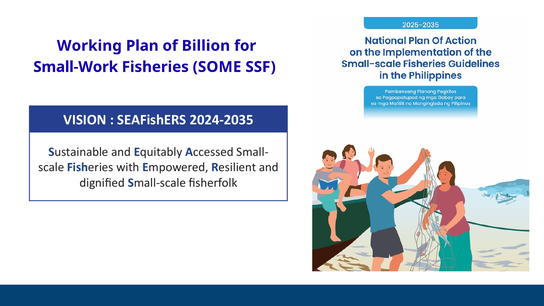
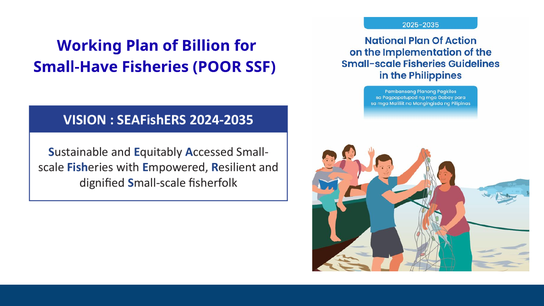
Small-Work: Small-Work -> Small-Have
SOME: SOME -> POOR
